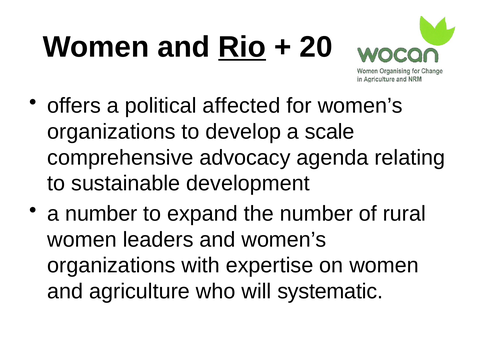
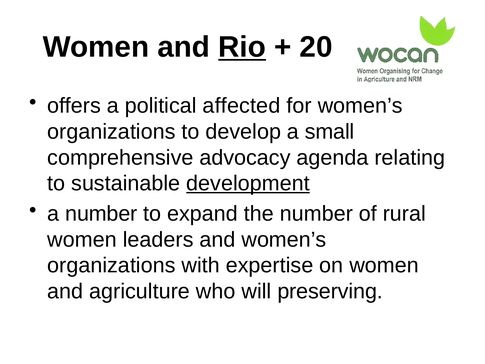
scale: scale -> small
development underline: none -> present
systematic: systematic -> preserving
